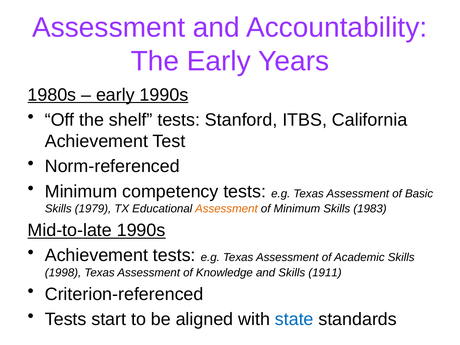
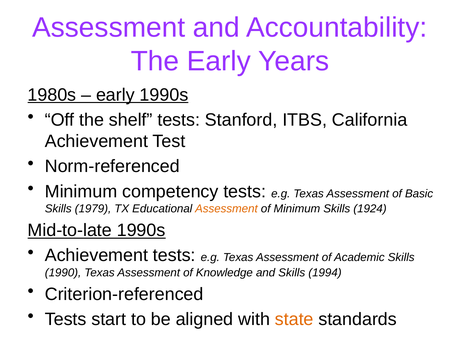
1983: 1983 -> 1924
1998: 1998 -> 1990
1911: 1911 -> 1994
state colour: blue -> orange
